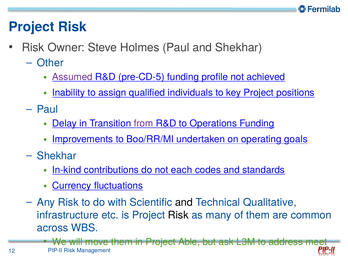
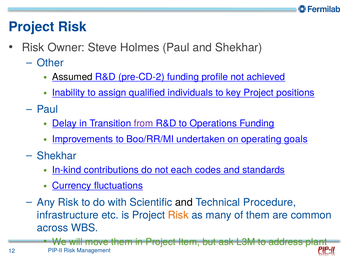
Assumed colour: purple -> black
pre-CD-5: pre-CD-5 -> pre-CD-2
Qualitative: Qualitative -> Procedure
Risk at (178, 215) colour: black -> orange
Able: Able -> Item
meet: meet -> plant
